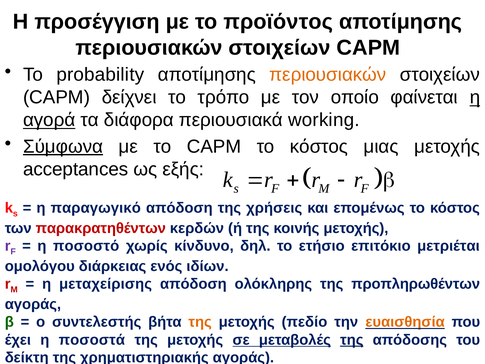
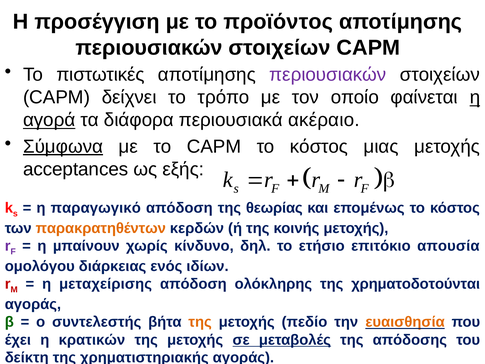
probability: probability -> πιστωτικές
περιουσιακών at (328, 75) colour: orange -> purple
working: working -> ακέραιο
χρήσεις: χρήσεις -> θεωρίας
παρακρατηθέντων colour: red -> orange
ποσοστό: ποσοστό -> µπαίνουν
μετριέται: μετριέται -> απουσία
προπληρωθέντων: προπληρωθέντων -> χρηματοδοτούνται
ποσοστά: ποσοστά -> κρατικών
της at (352, 340) underline: present -> none
